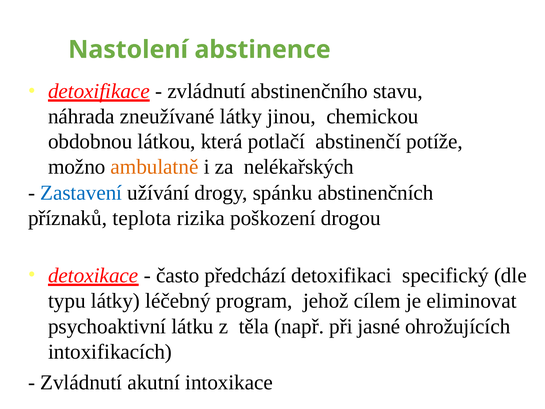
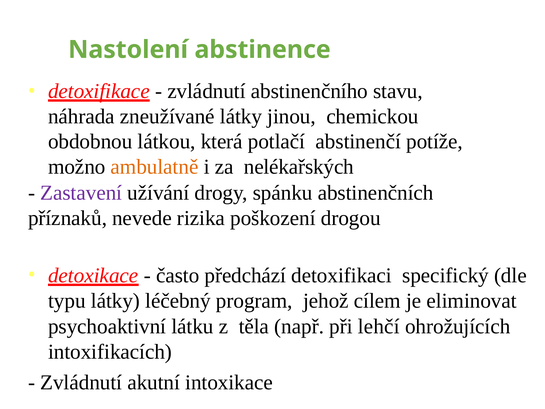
Zastavení colour: blue -> purple
teplota: teplota -> nevede
jasné: jasné -> lehčí
